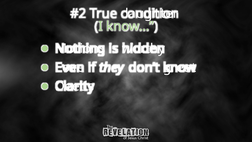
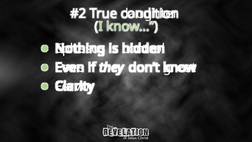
Motions: Motions -> Ephesus
worthy: worthy -> control
Deeds: Deeds -> Fervor
